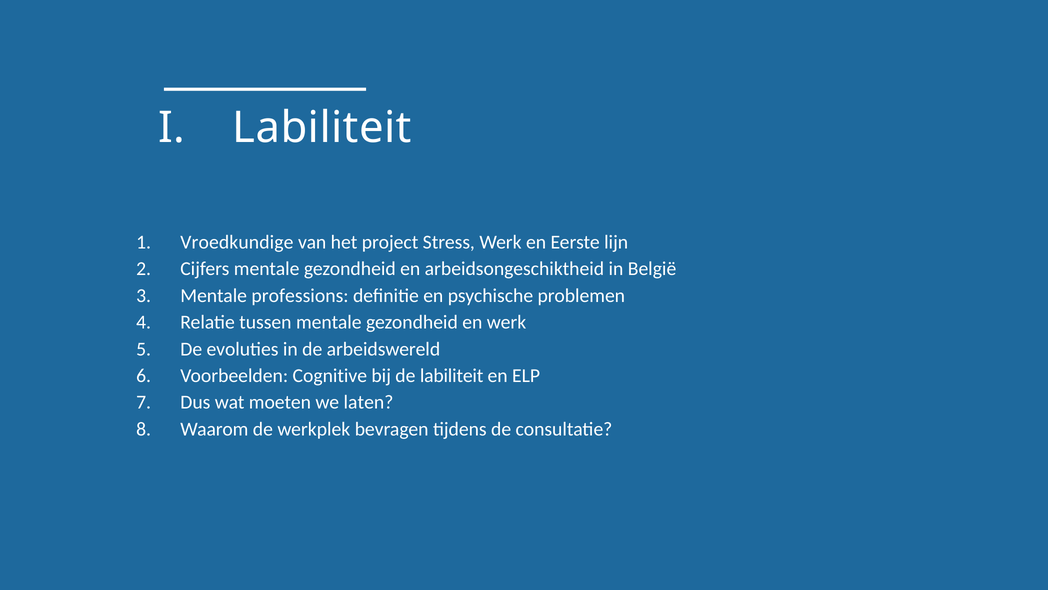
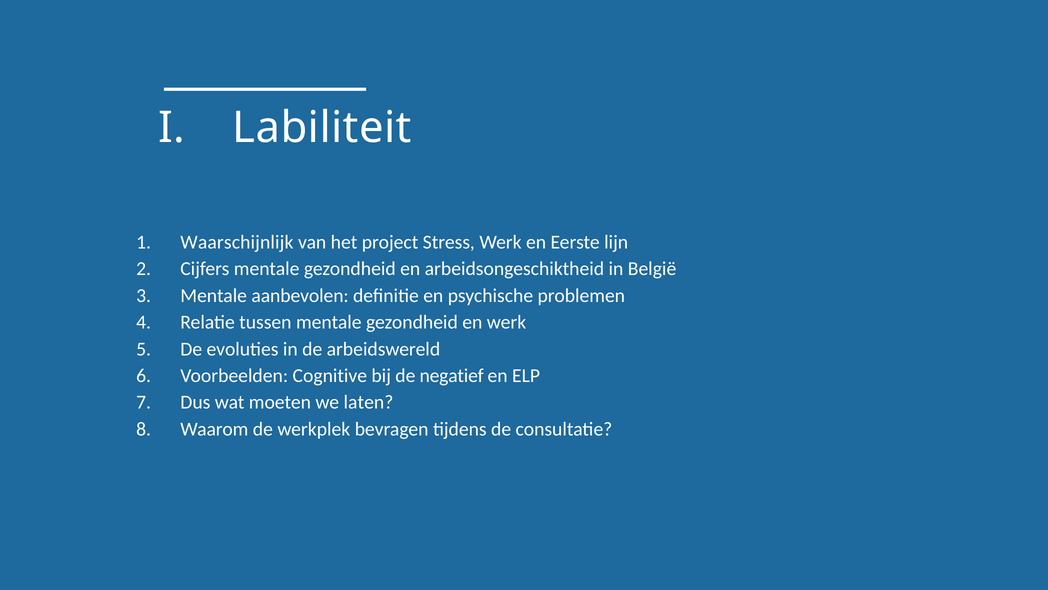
Vroedkundige: Vroedkundige -> Waarschijnlijk
professions: professions -> aanbevolen
de labiliteit: labiliteit -> negatief
